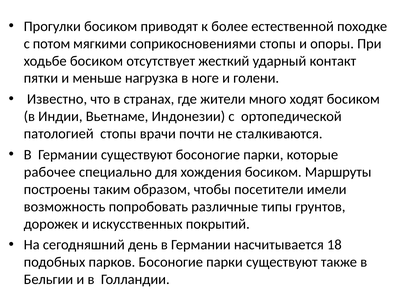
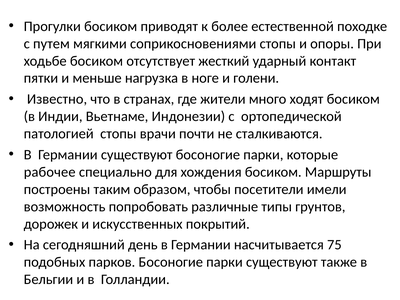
потом: потом -> путем
18: 18 -> 75
